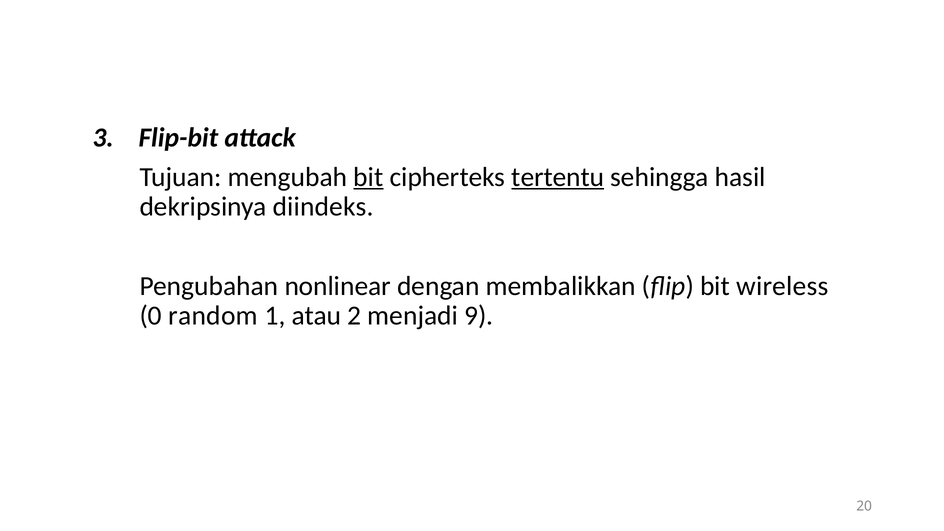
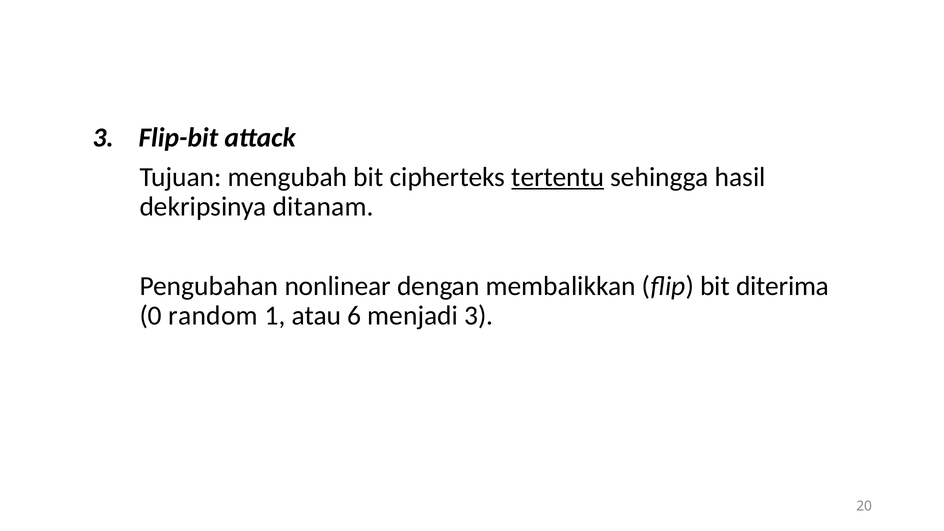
bit at (368, 177) underline: present -> none
diindeks: diindeks -> ditanam
wireless: wireless -> diterima
2: 2 -> 6
menjadi 9: 9 -> 3
